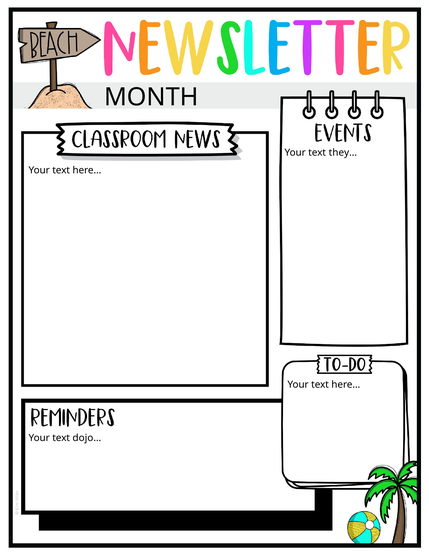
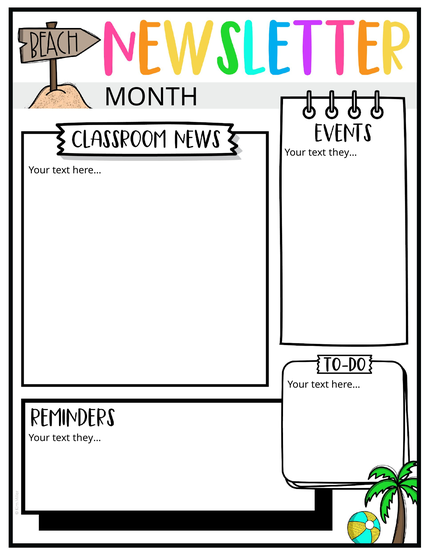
dojo… at (87, 438): dojo… -> they…
